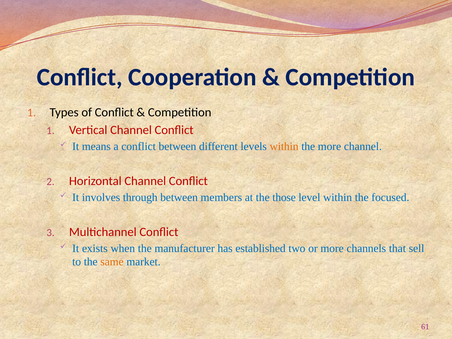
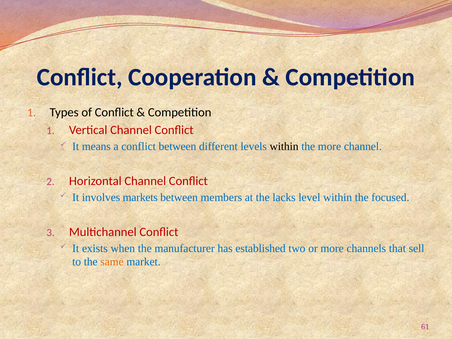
within at (284, 146) colour: orange -> black
through: through -> markets
those: those -> lacks
